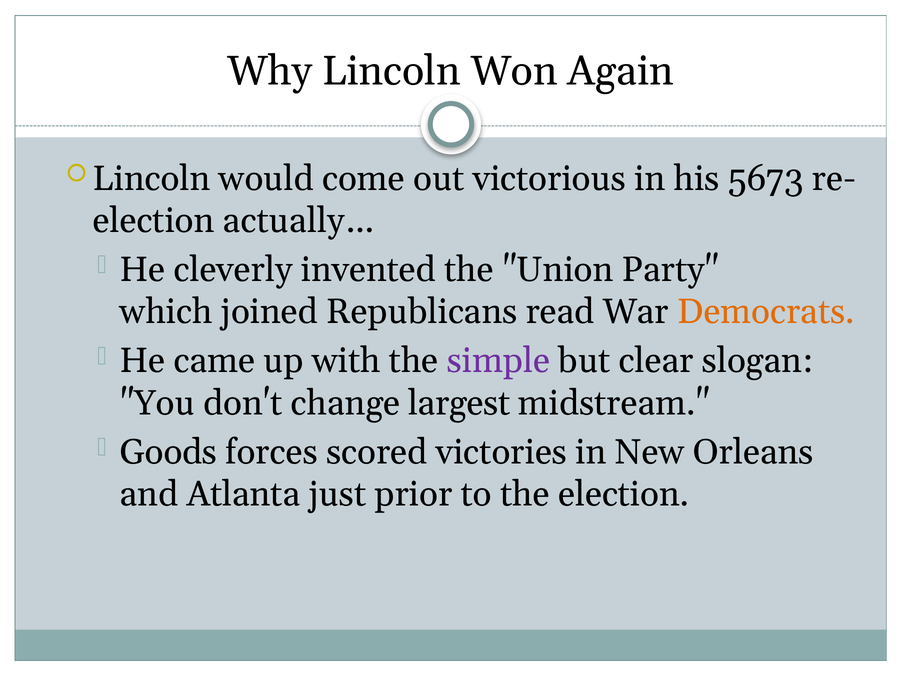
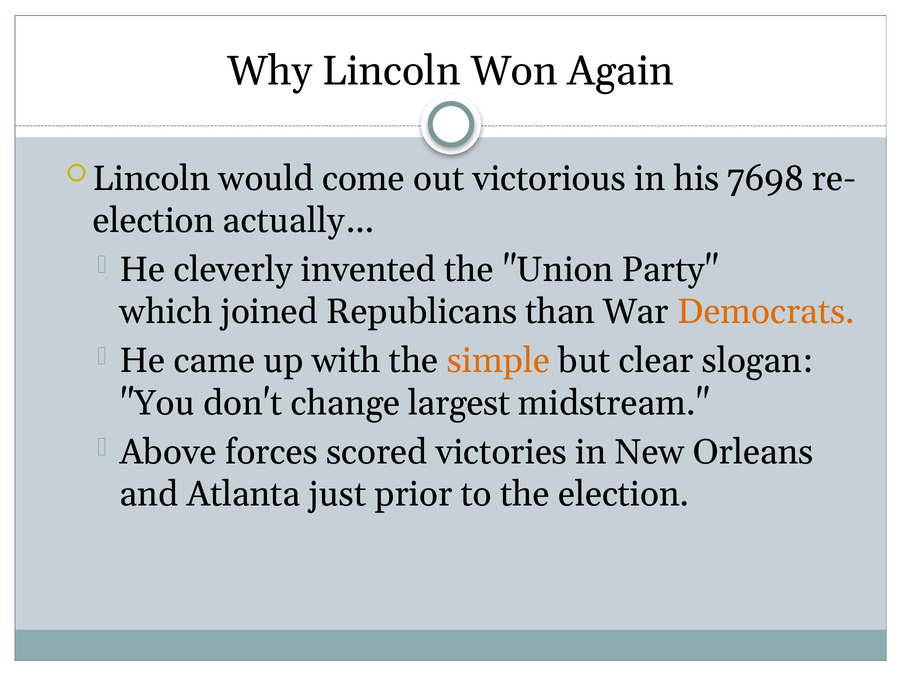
5673: 5673 -> 7698
read: read -> than
simple colour: purple -> orange
Goods: Goods -> Above
